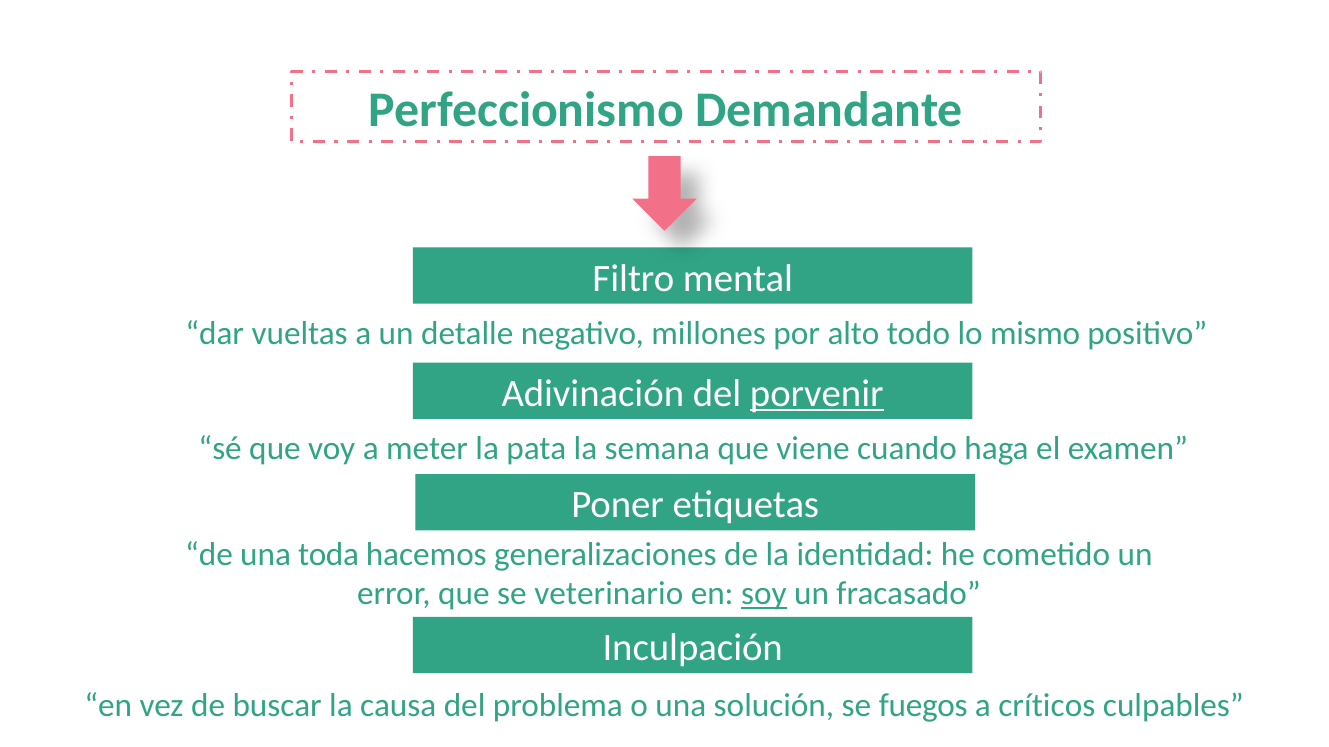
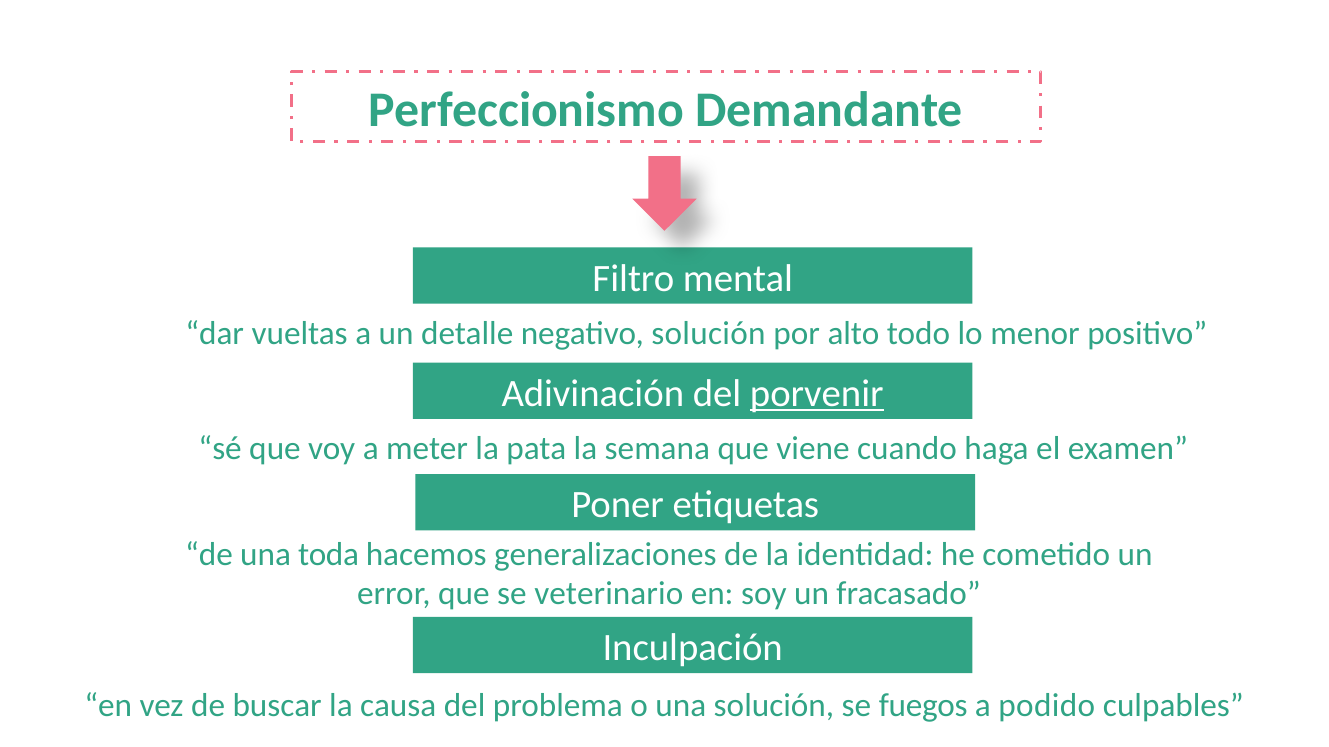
negativo millones: millones -> solución
mismo: mismo -> menor
soy underline: present -> none
críticos: críticos -> podido
